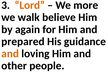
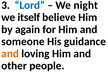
Lord colour: orange -> blue
more: more -> night
walk: walk -> itself
prepared: prepared -> someone
